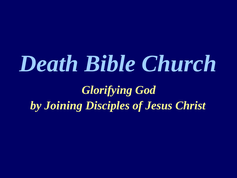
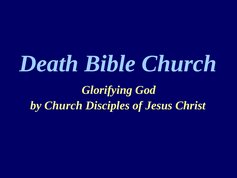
by Joining: Joining -> Church
